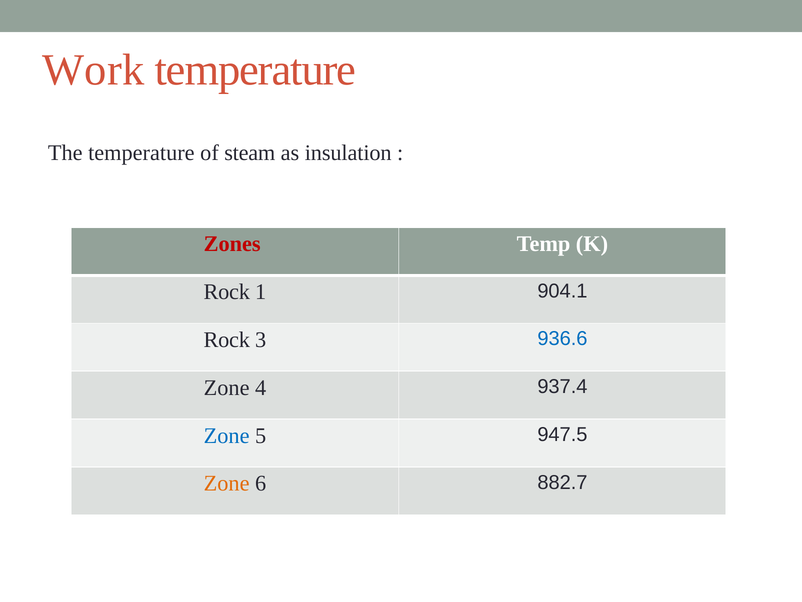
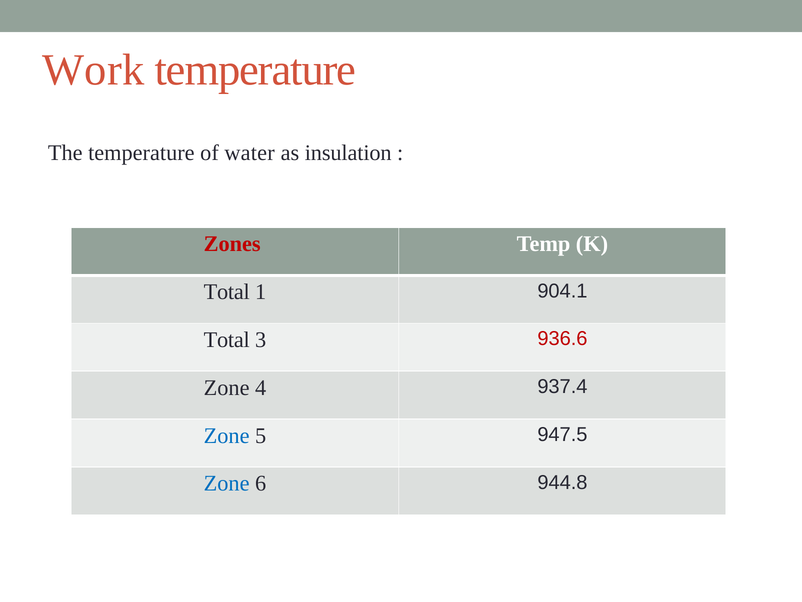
steam: steam -> water
Rock at (227, 292): Rock -> Total
Rock at (227, 340): Rock -> Total
936.6 colour: blue -> red
Zone at (227, 483) colour: orange -> blue
882.7: 882.7 -> 944.8
